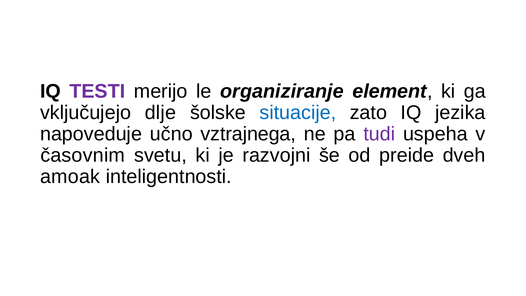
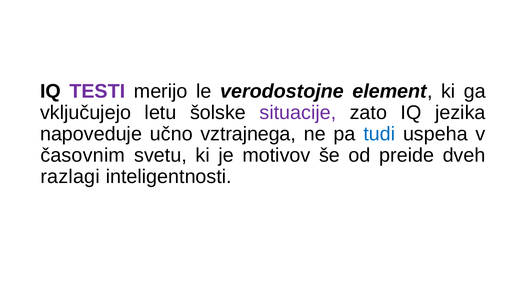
organiziranje: organiziranje -> verodostojne
dlje: dlje -> letu
situacije colour: blue -> purple
tudi colour: purple -> blue
razvojni: razvojni -> motivov
amoak: amoak -> razlagi
